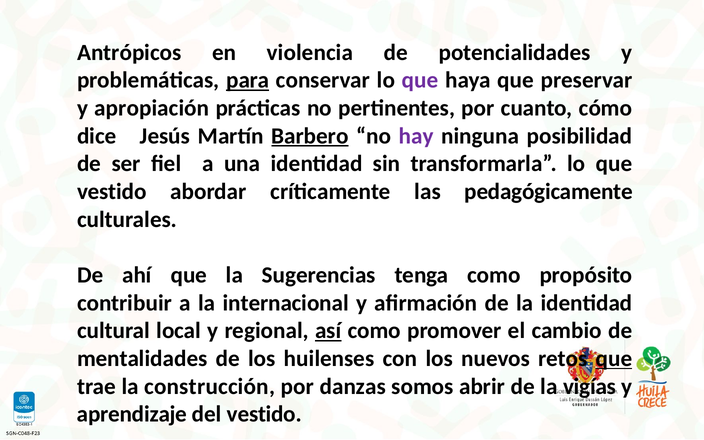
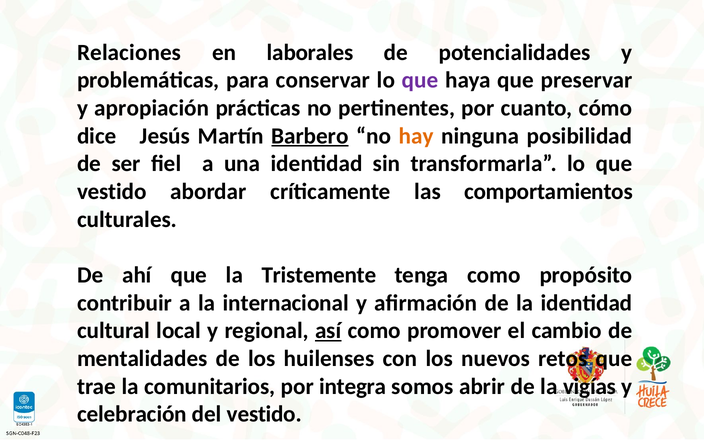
Antrópicos: Antrópicos -> Relaciones
violencia: violencia -> laborales
para underline: present -> none
hay colour: purple -> orange
pedagógicamente: pedagógicamente -> comportamientos
Sugerencias: Sugerencias -> Tristemente
que at (614, 359) underline: present -> none
construcción: construcción -> comunitarios
danzas: danzas -> integra
aprendizaje: aprendizaje -> celebración
